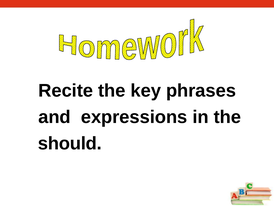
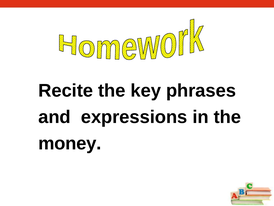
should: should -> money
